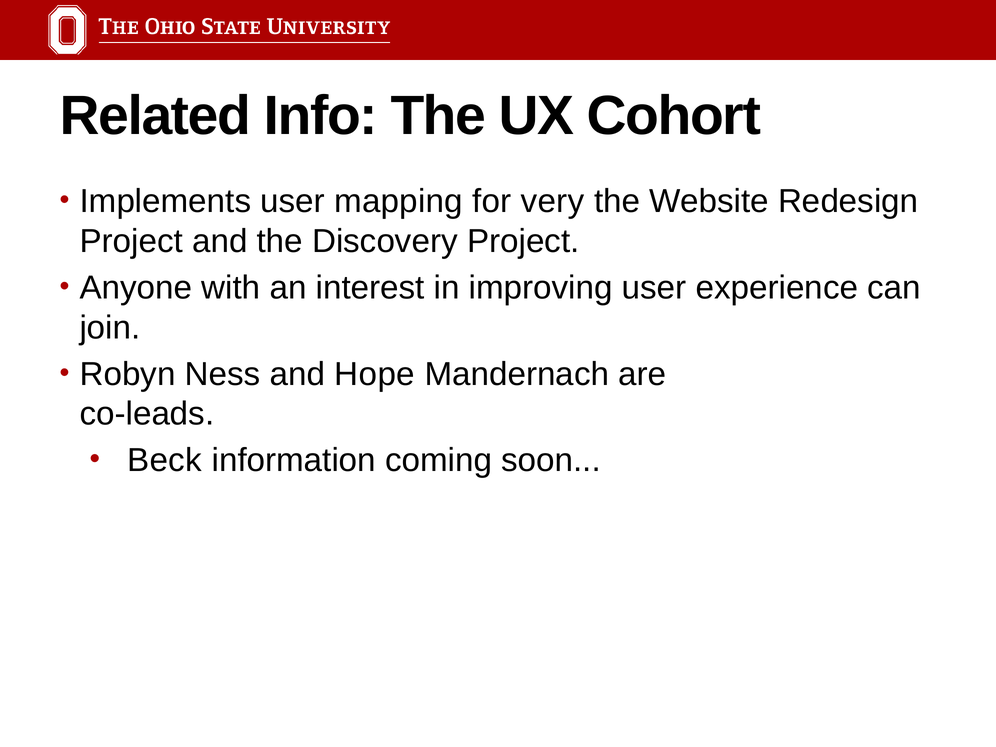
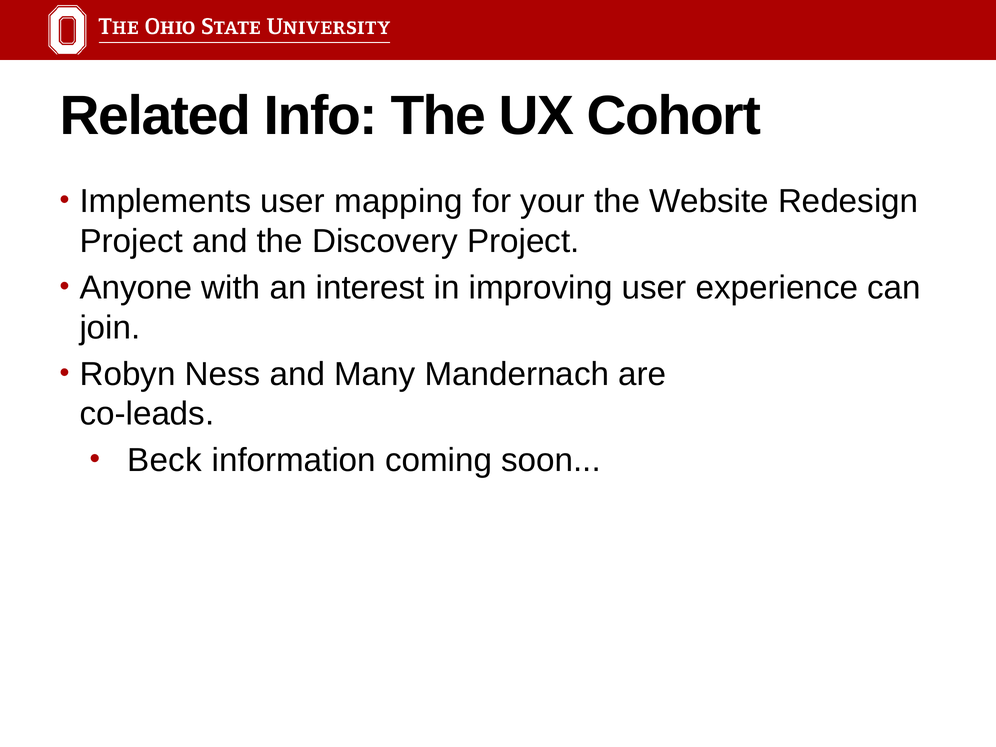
very: very -> your
Hope: Hope -> Many
